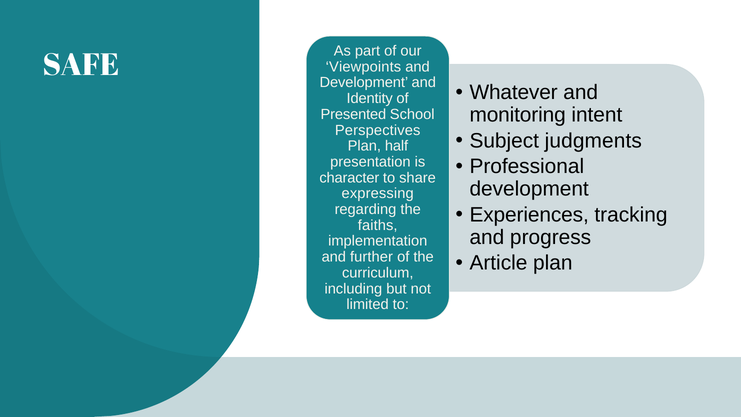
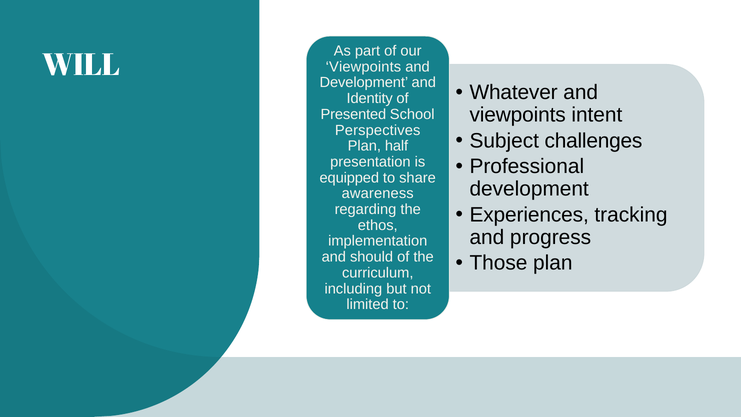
SAFE: SAFE -> WILL
monitoring at (518, 115): monitoring -> viewpoints
judgments: judgments -> challenges
character: character -> equipped
expressing: expressing -> awareness
faiths: faiths -> ethos
further: further -> should
Article: Article -> Those
